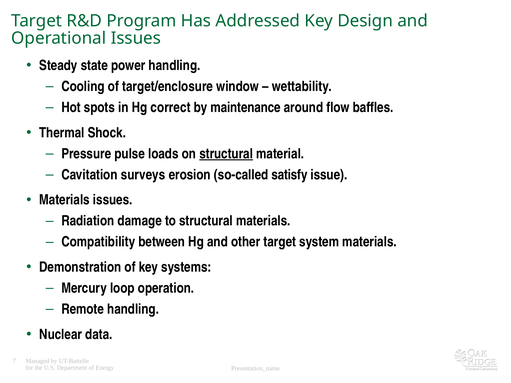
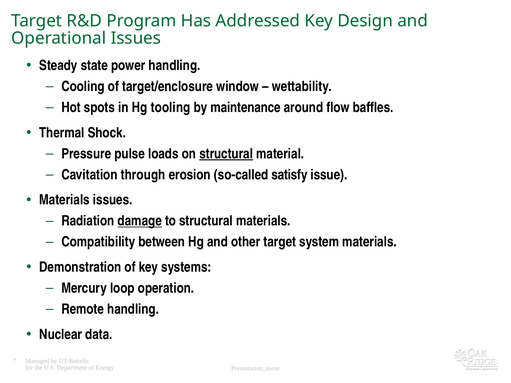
correct: correct -> tooling
surveys: surveys -> through
damage underline: none -> present
